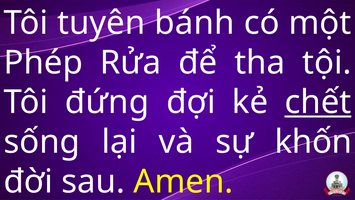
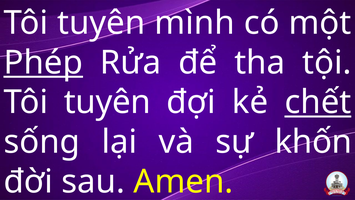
bánh: bánh -> mình
Phép underline: none -> present
đứng at (107, 102): đứng -> tuyên
